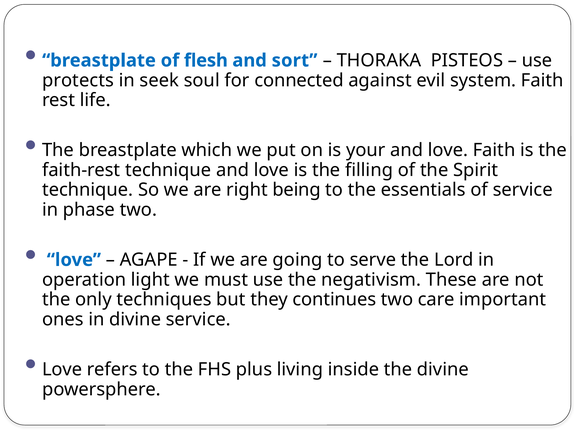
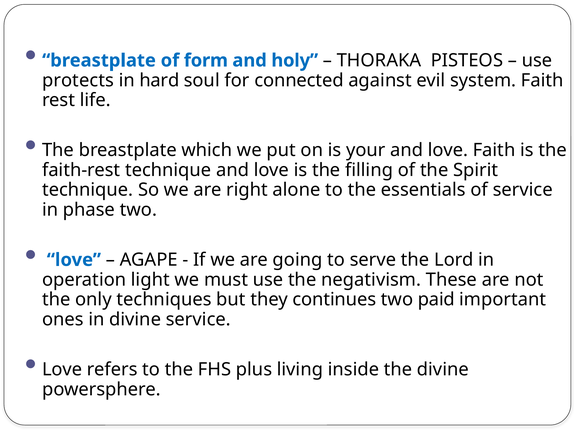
flesh: flesh -> form
sort: sort -> holy
seek: seek -> hard
being: being -> alone
care: care -> paid
